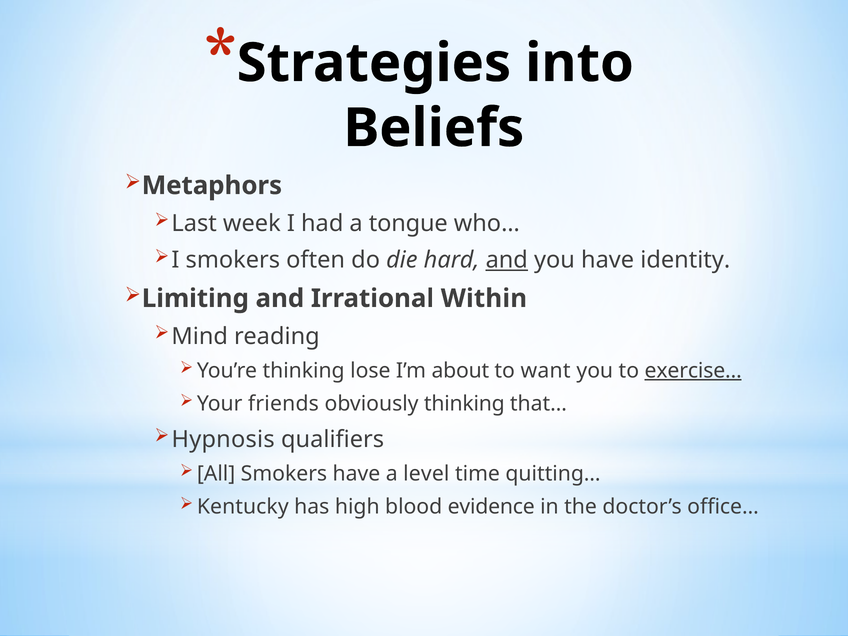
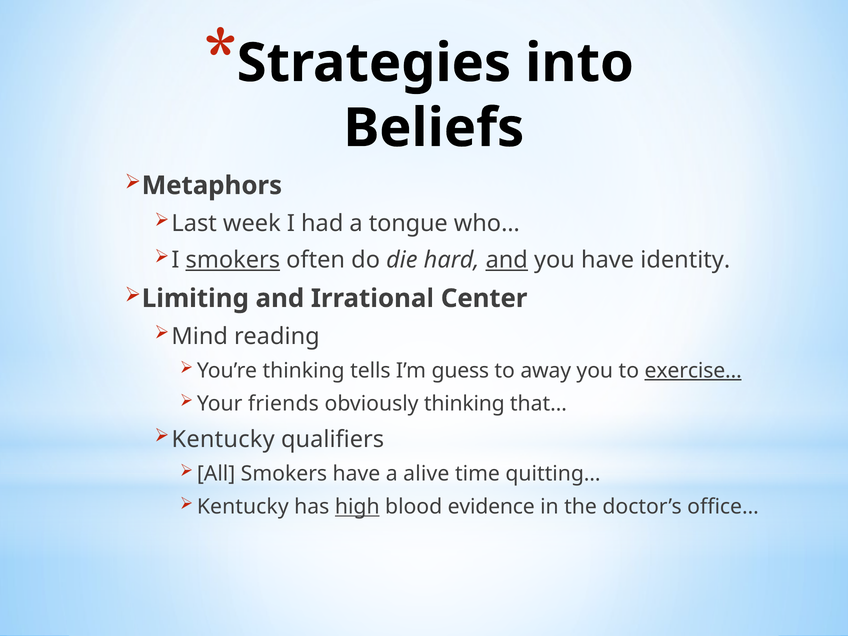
smokers at (233, 260) underline: none -> present
Within: Within -> Center
lose: lose -> tells
about: about -> guess
want: want -> away
Hypnosis at (223, 439): Hypnosis -> Kentucky
level: level -> alive
high underline: none -> present
